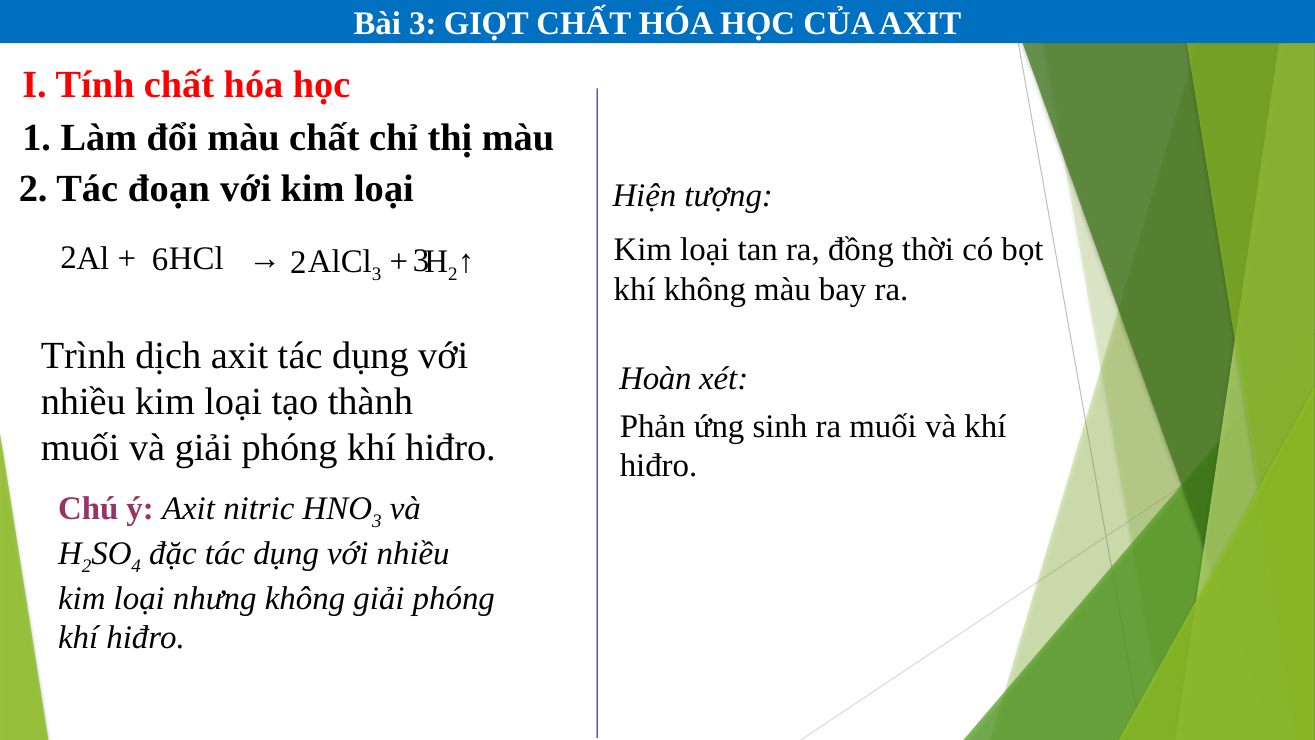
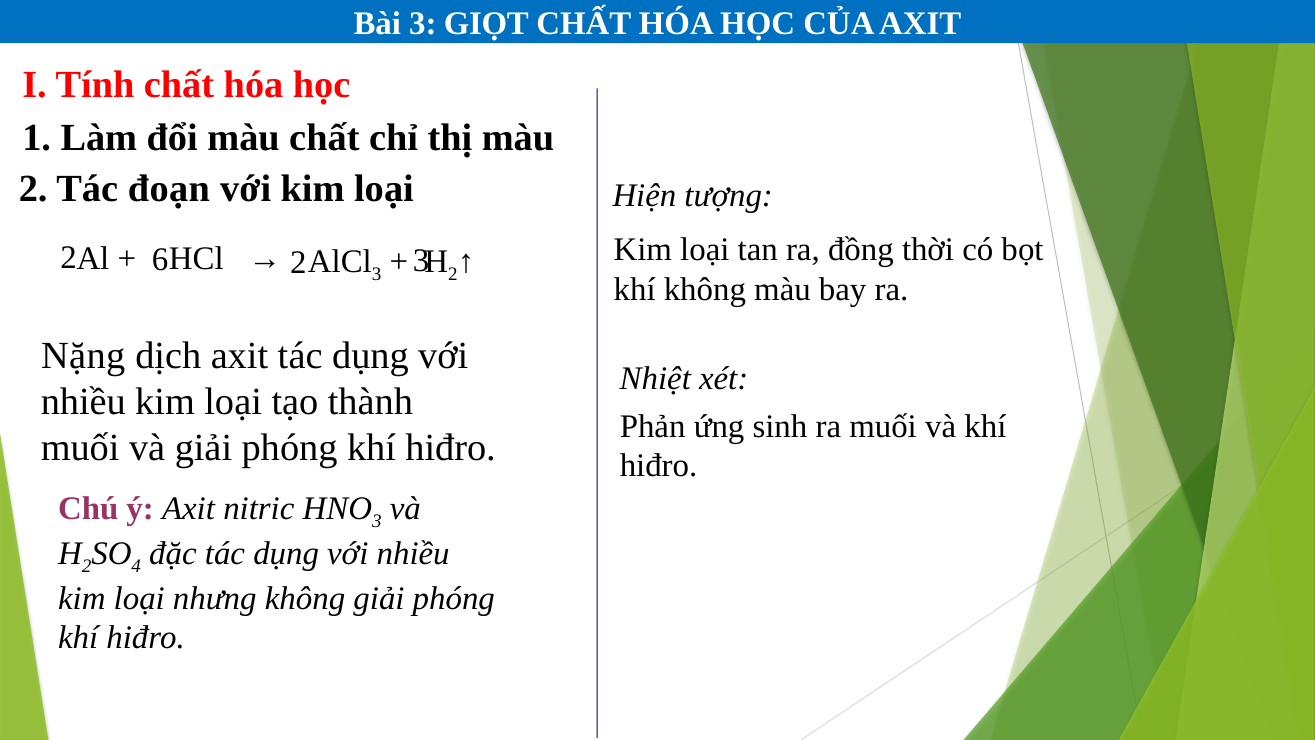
Trình: Trình -> Nặng
Hoàn: Hoàn -> Nhiệt
